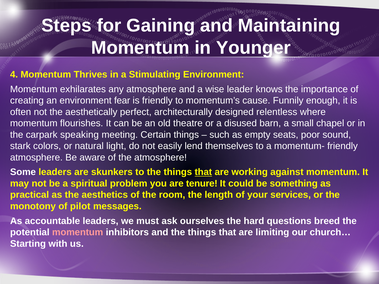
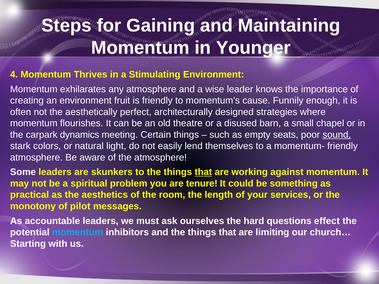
fear: fear -> fruit
relentless: relentless -> strategies
speaking: speaking -> dynamics
sound underline: none -> present
breed: breed -> effect
momentum at (78, 232) colour: pink -> light blue
